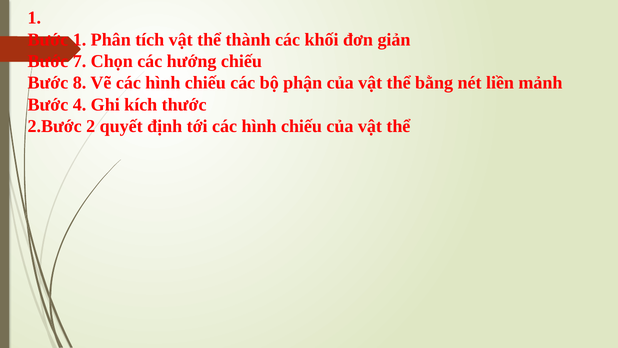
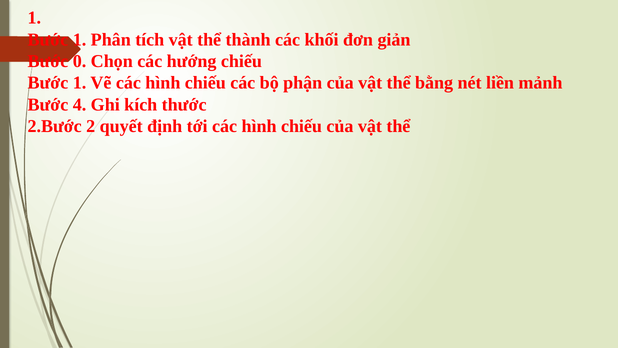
7: 7 -> 0
8 at (80, 83): 8 -> 1
